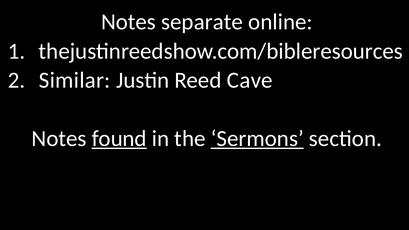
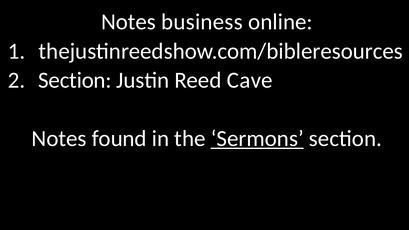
separate: separate -> business
Similar at (75, 80): Similar -> Section
found underline: present -> none
